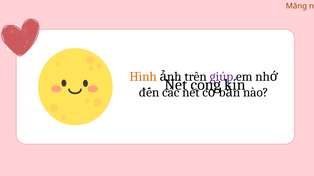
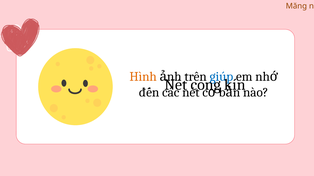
giúp colour: purple -> blue
